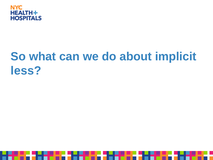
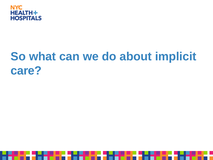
less: less -> care
